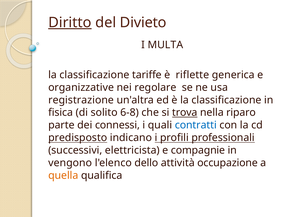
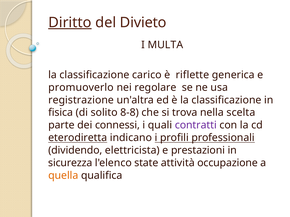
tariffe: tariffe -> carico
organizzative: organizzative -> promuoverlo
6-8: 6-8 -> 8-8
trova underline: present -> none
riparo: riparo -> scelta
contratti colour: blue -> purple
predisposto: predisposto -> eterodiretta
successivi: successivi -> dividendo
compagnie: compagnie -> prestazioni
vengono: vengono -> sicurezza
dello: dello -> state
